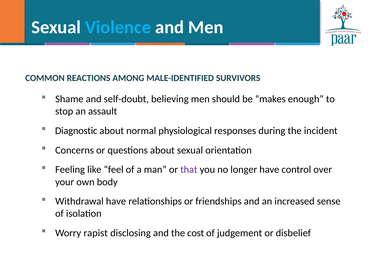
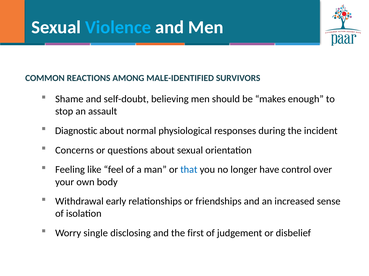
that colour: purple -> blue
Withdrawal have: have -> early
rapist: rapist -> single
cost: cost -> first
